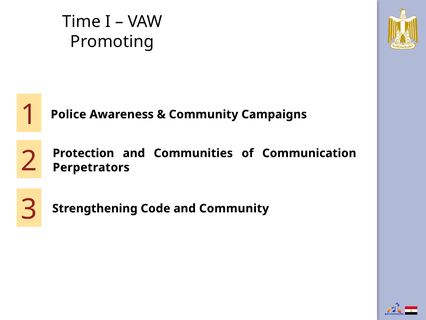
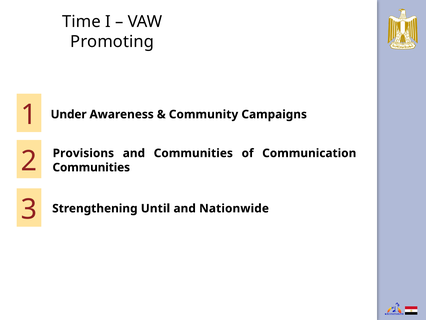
Police: Police -> Under
Protection: Protection -> Provisions
Perpetrators at (91, 167): Perpetrators -> Communities
Code: Code -> Until
and Community: Community -> Nationwide
